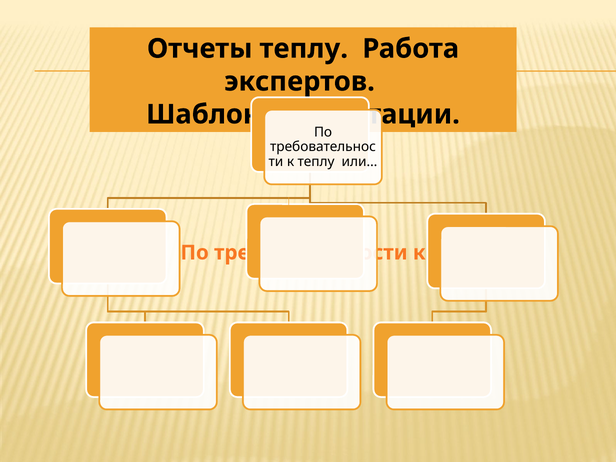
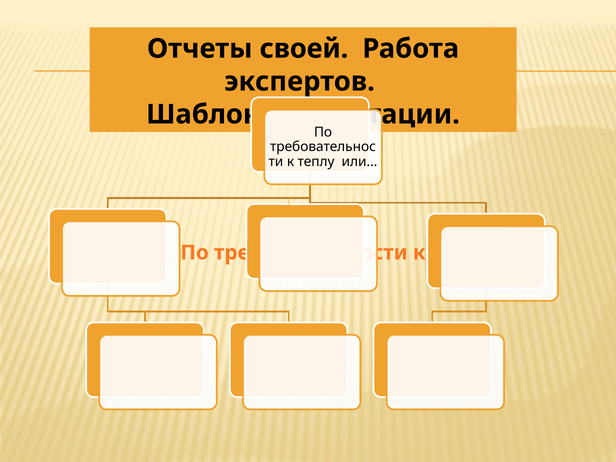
Отчеты теплу: теплу -> своей
